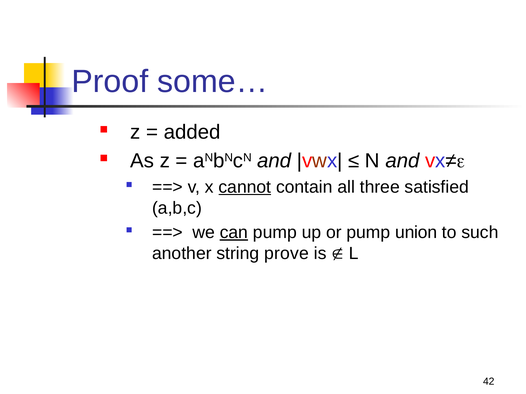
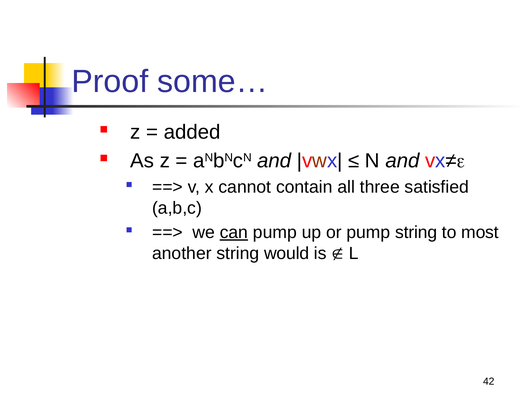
cannot underline: present -> none
pump union: union -> string
such: such -> most
prove: prove -> would
